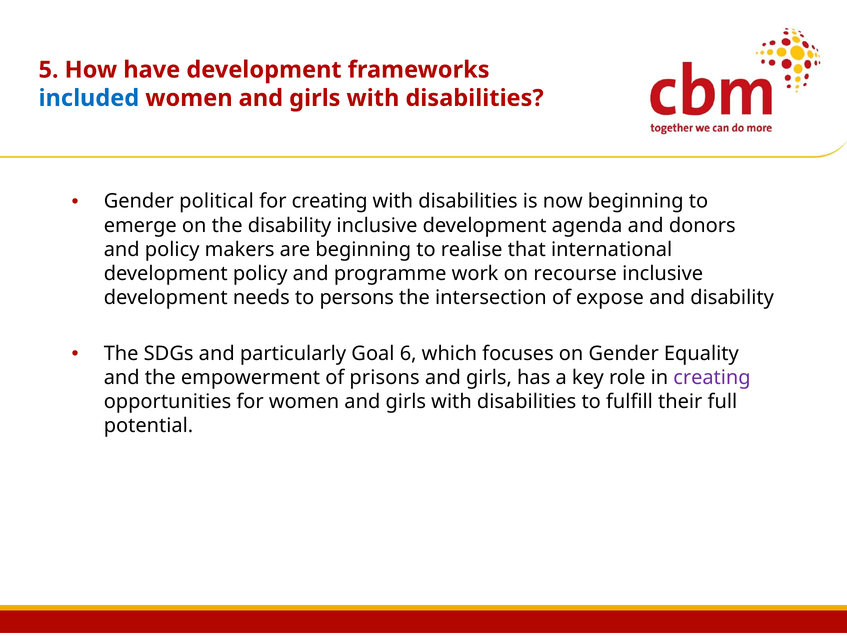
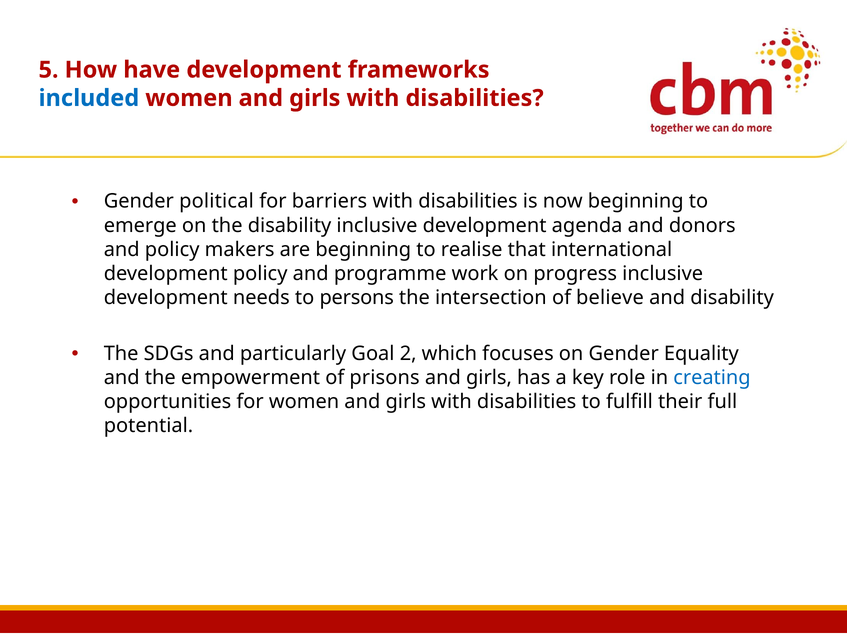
for creating: creating -> barriers
recourse: recourse -> progress
expose: expose -> believe
6: 6 -> 2
creating at (712, 377) colour: purple -> blue
